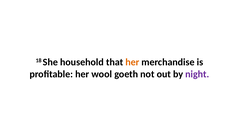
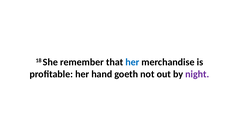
household: household -> remember
her at (132, 62) colour: orange -> blue
wool: wool -> hand
